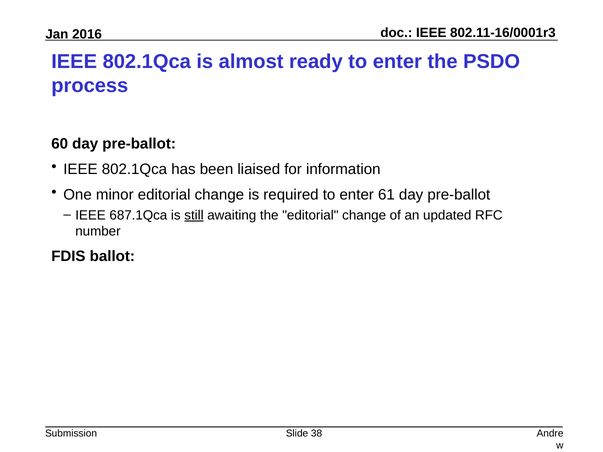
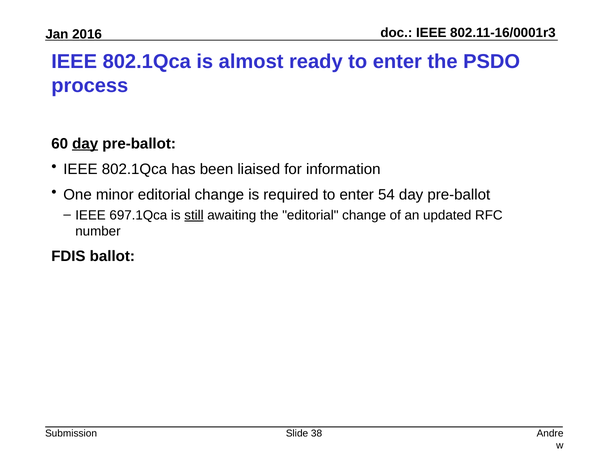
day at (85, 144) underline: none -> present
61: 61 -> 54
687.1Qca: 687.1Qca -> 697.1Qca
